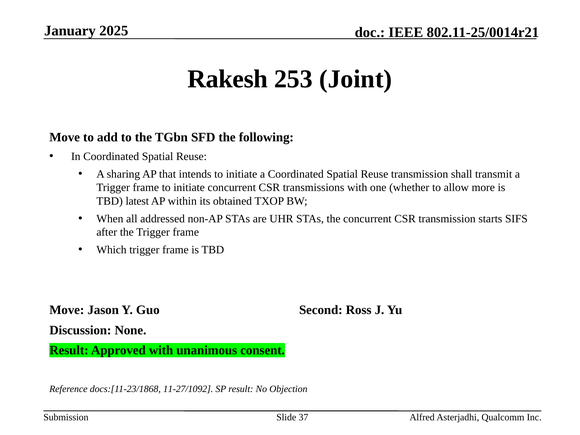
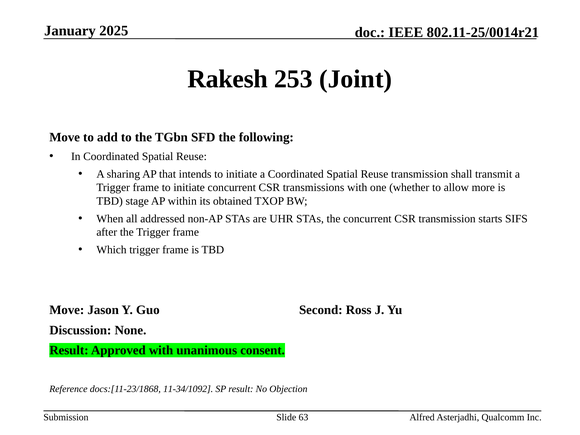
latest: latest -> stage
11-27/1092: 11-27/1092 -> 11-34/1092
37: 37 -> 63
